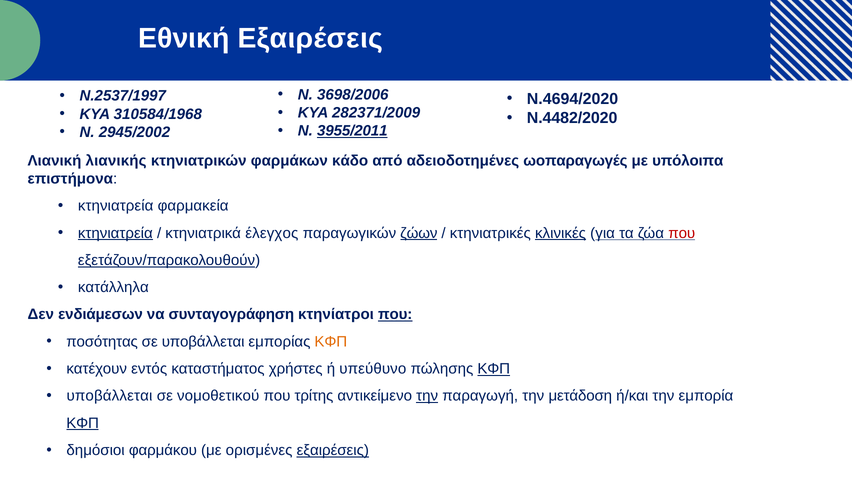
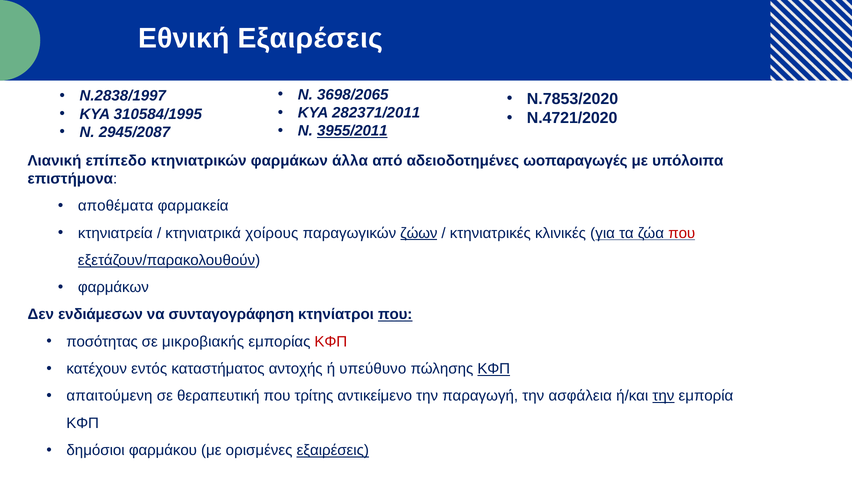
3698/2006: 3698/2006 -> 3698/2065
Ν.2537/1997: Ν.2537/1997 -> Ν.2838/1997
Ν.4694/2020: Ν.4694/2020 -> Ν.7853/2020
282371/2009: 282371/2009 -> 282371/2011
310584/1968: 310584/1968 -> 310584/1995
Ν.4482/2020: Ν.4482/2020 -> Ν.4721/2020
2945/2002: 2945/2002 -> 2945/2087
λιανικής: λιανικής -> επίπεδο
κάδο: κάδο -> άλλα
κτηνιατρεία at (116, 206): κτηνιατρεία -> αποθέματα
κτηνιατρεία at (115, 233) underline: present -> none
έλεγχος: έλεγχος -> χοίρους
κλινικές underline: present -> none
κατάλληλα at (113, 287): κατάλληλα -> φαρμάκων
σε υποβάλλεται: υποβάλλεται -> μικροβιακής
ΚΦΠ at (331, 342) colour: orange -> red
χρήστες: χρήστες -> αντοχής
υποβάλλεται at (109, 396): υποβάλλεται -> απαιτούμενη
νομοθετικού: νομοθετικού -> θεραπευτική
την at (427, 396) underline: present -> none
μετάδοση: μετάδοση -> ασφάλεια
την at (663, 396) underline: none -> present
ΚΦΠ at (83, 423) underline: present -> none
